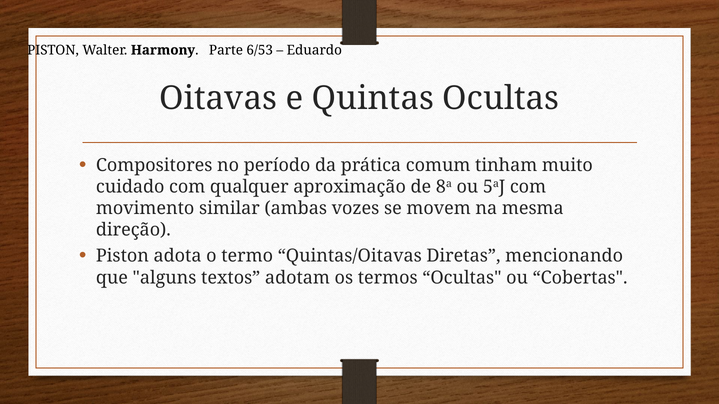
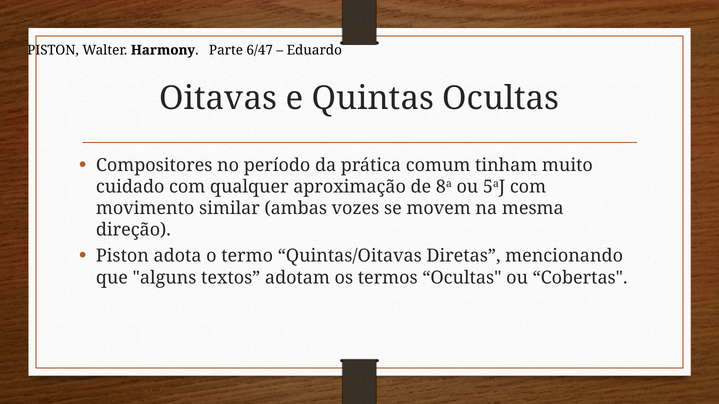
6/53: 6/53 -> 6/47
